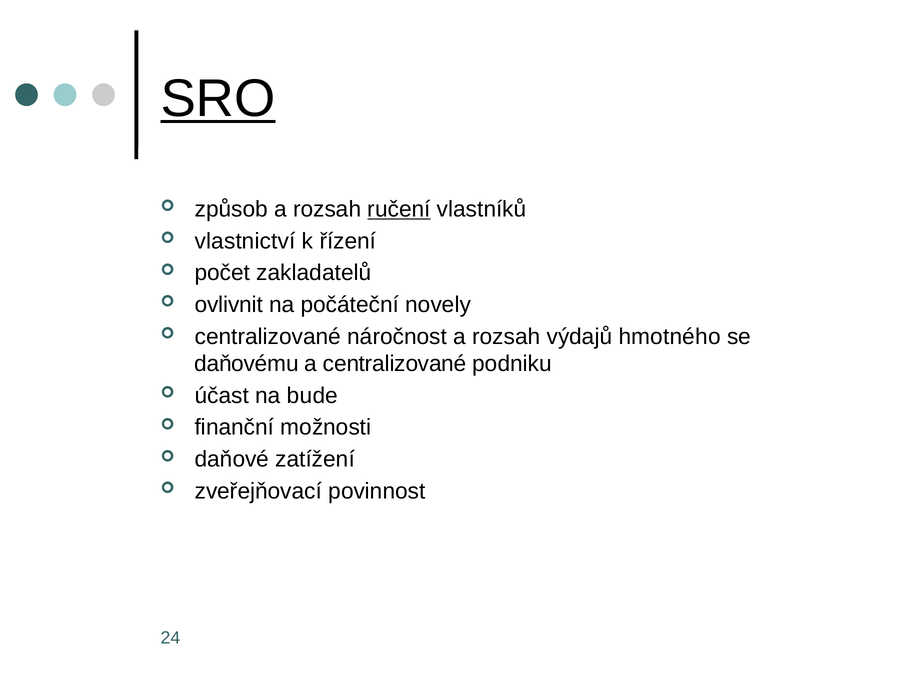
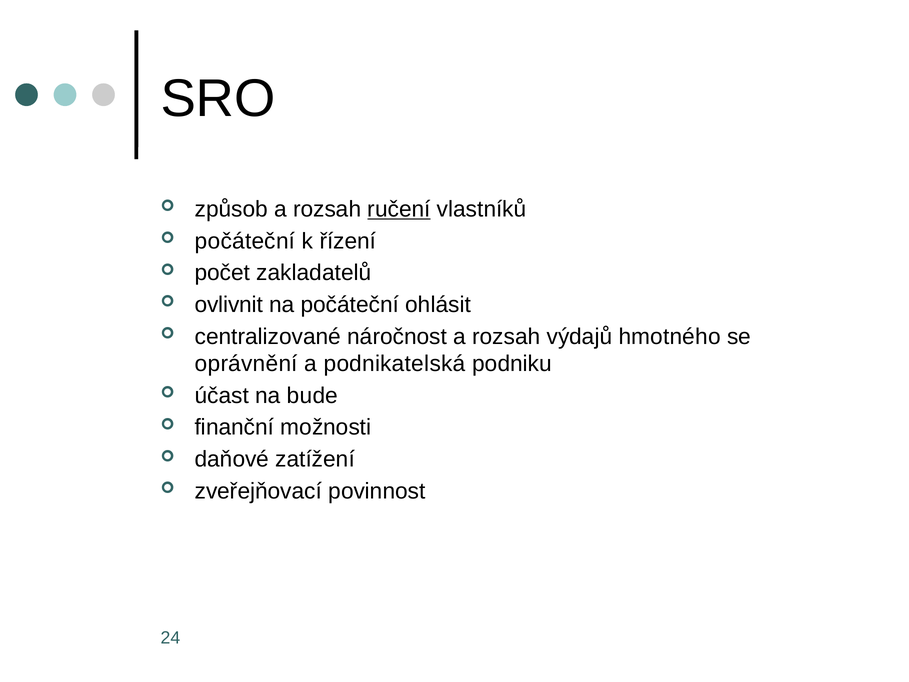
SRO underline: present -> none
vlastnictví at (245, 241): vlastnictví -> počáteční
novely: novely -> ohlásit
daňovému: daňovému -> oprávnění
a centralizované: centralizované -> podnikatelská
